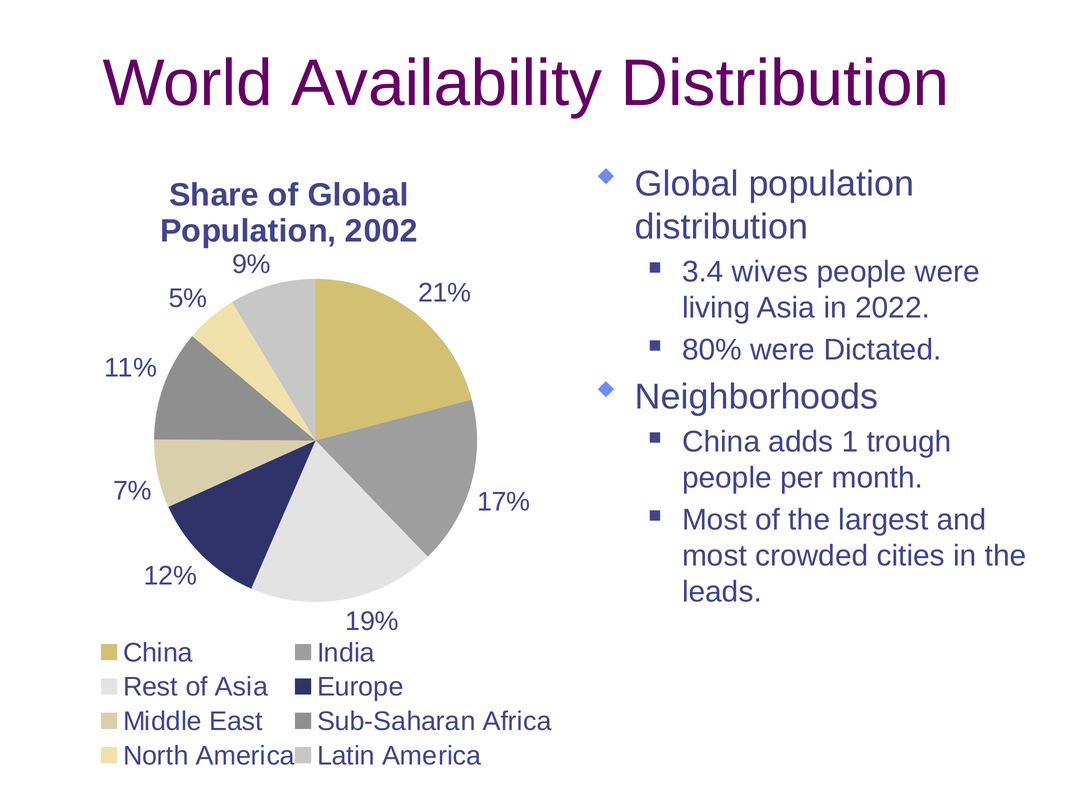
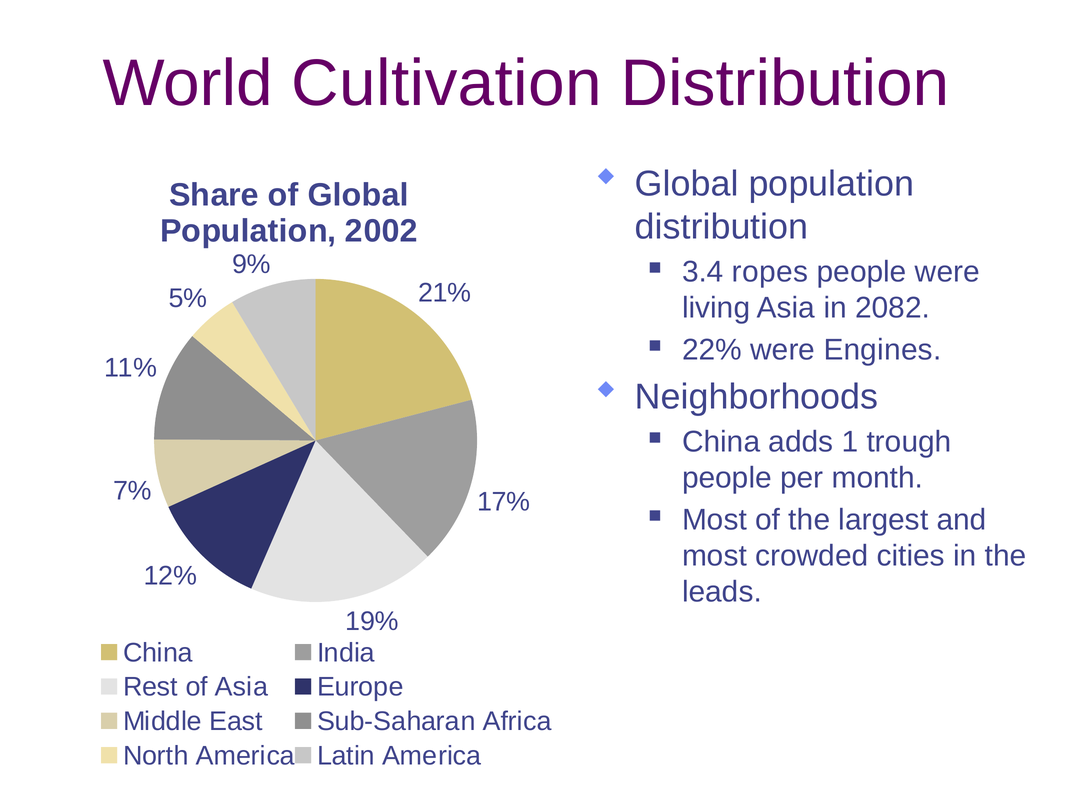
Availability: Availability -> Cultivation
wives: wives -> ropes
2022: 2022 -> 2082
80%: 80% -> 22%
Dictated: Dictated -> Engines
